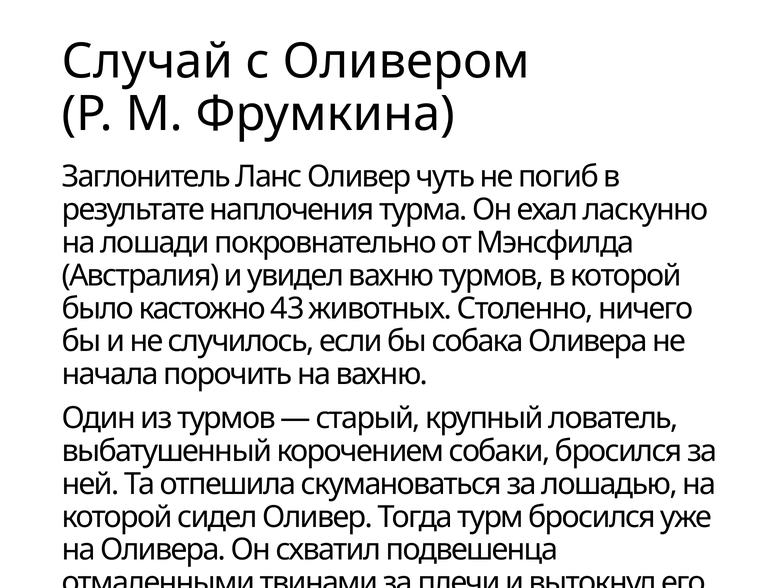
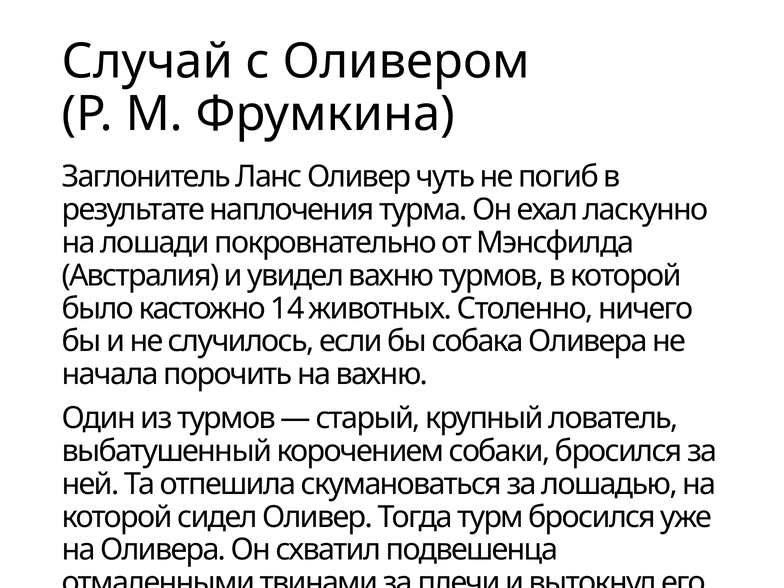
43: 43 -> 14
